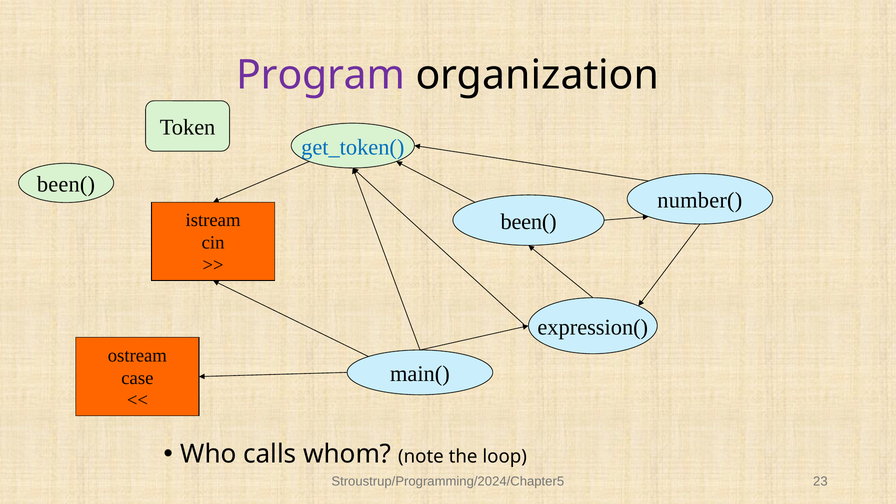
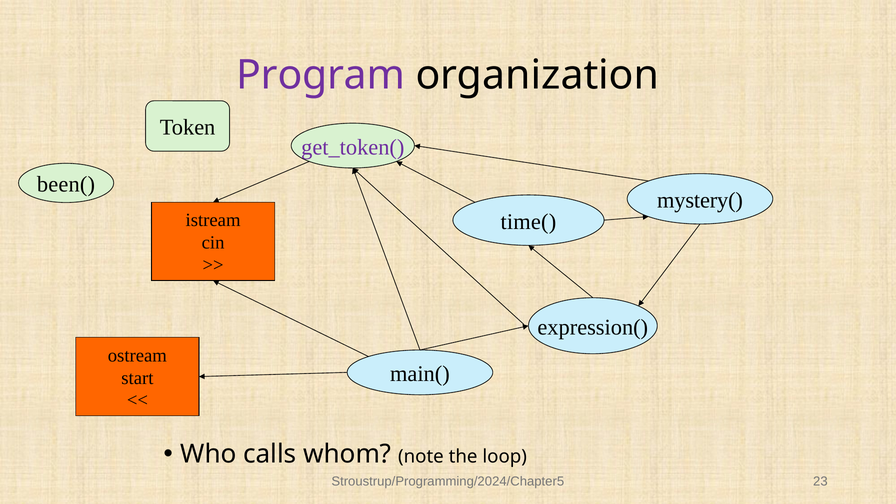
get_token( colour: blue -> purple
number(: number( -> mystery(
been( at (529, 222): been( -> time(
case: case -> start
